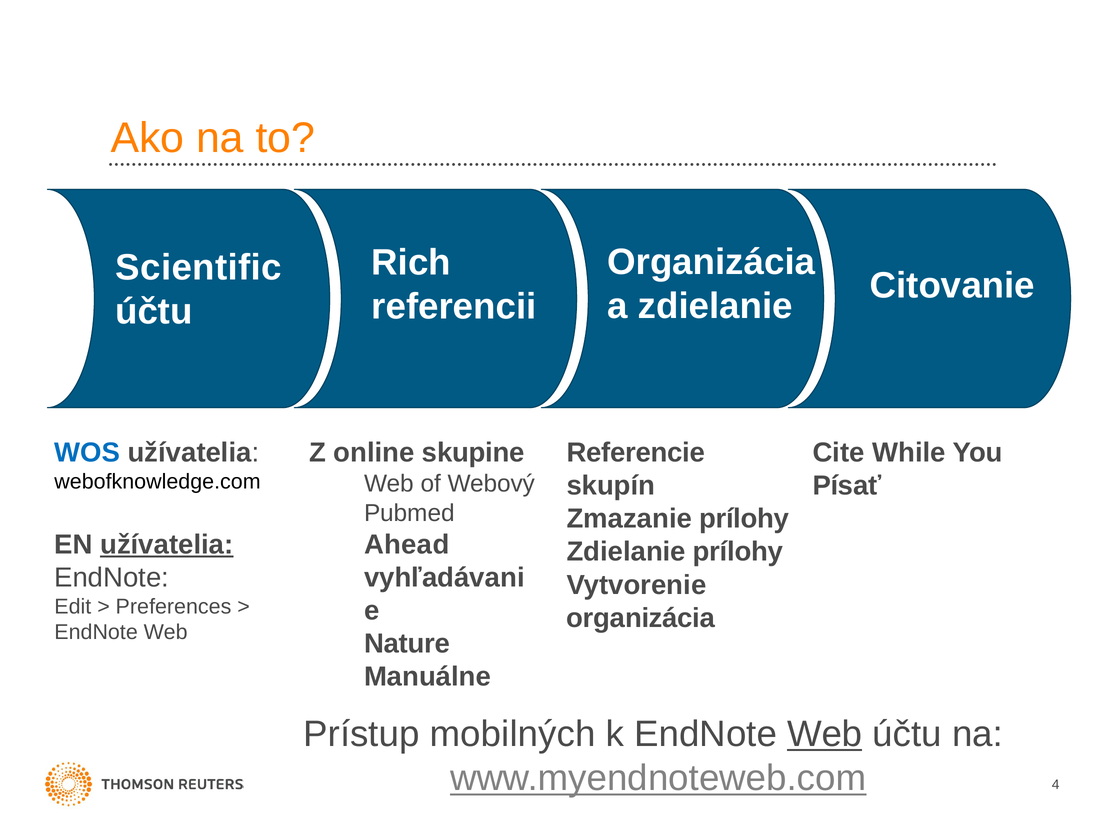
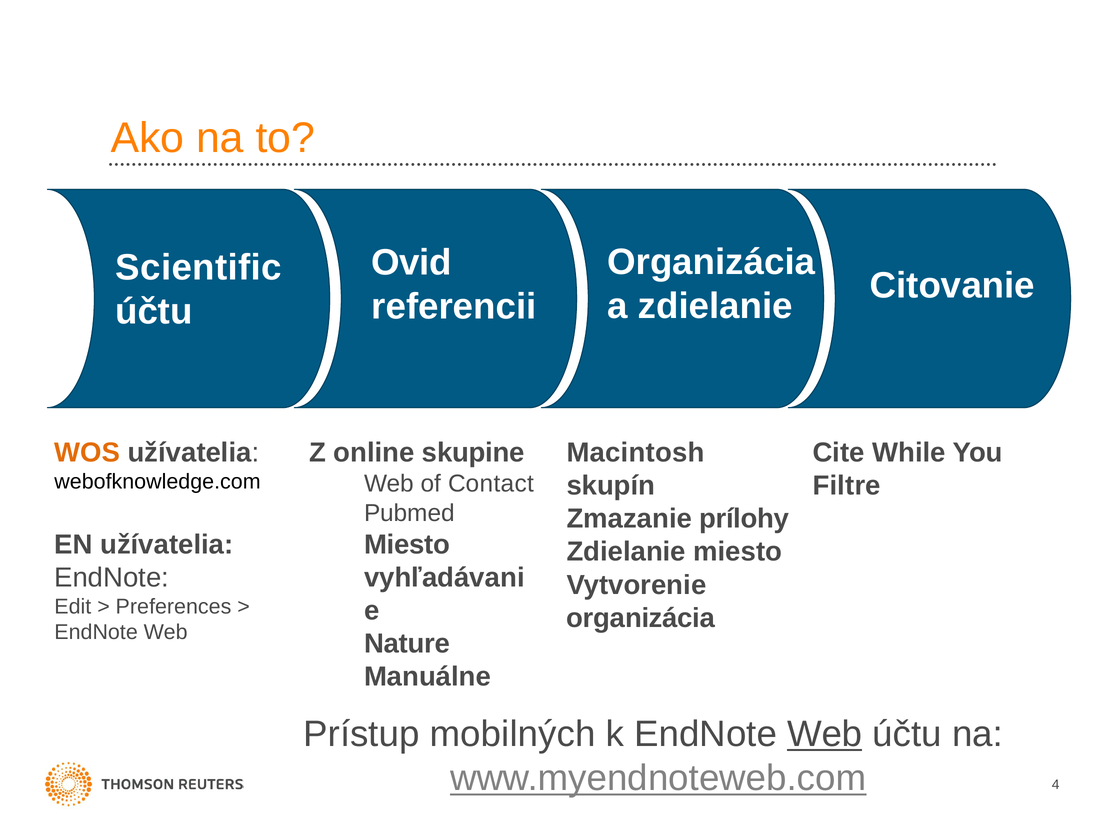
Rich: Rich -> Ovid
Referencie: Referencie -> Macintosh
WOS colour: blue -> orange
Webový: Webový -> Contact
Písať: Písať -> Filtre
Ahead at (407, 545): Ahead -> Miesto
užívatelia at (167, 545) underline: present -> none
Zdielanie prílohy: prílohy -> miesto
